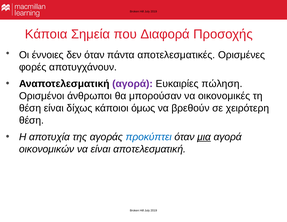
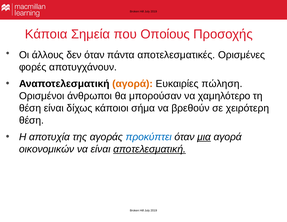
Διαφορά: Διαφορά -> Οποίους
έννοιες: έννοιες -> άλλους
αγορά at (133, 84) colour: purple -> orange
οικονομικές: οικονομικές -> χαμηλότερο
όμως: όμως -> σήμα
αποτελεσματική underline: none -> present
